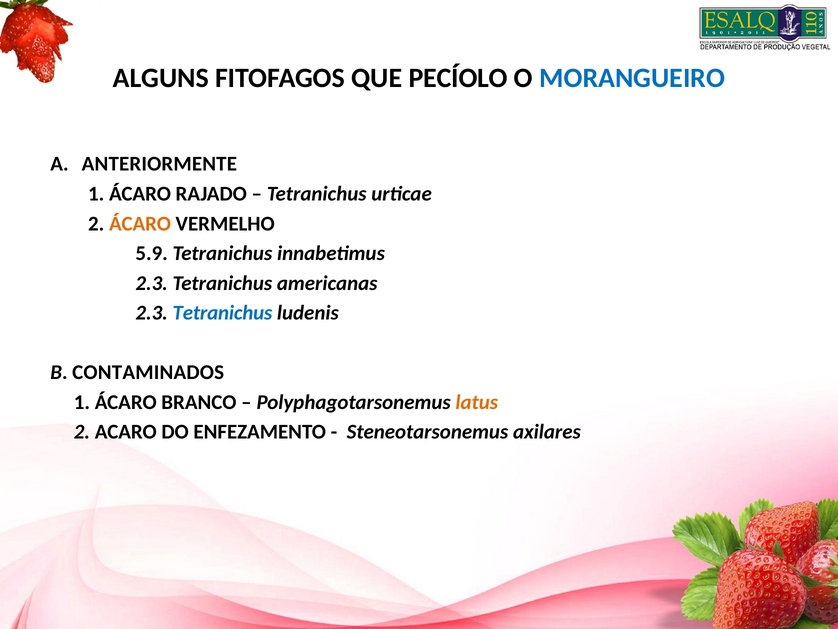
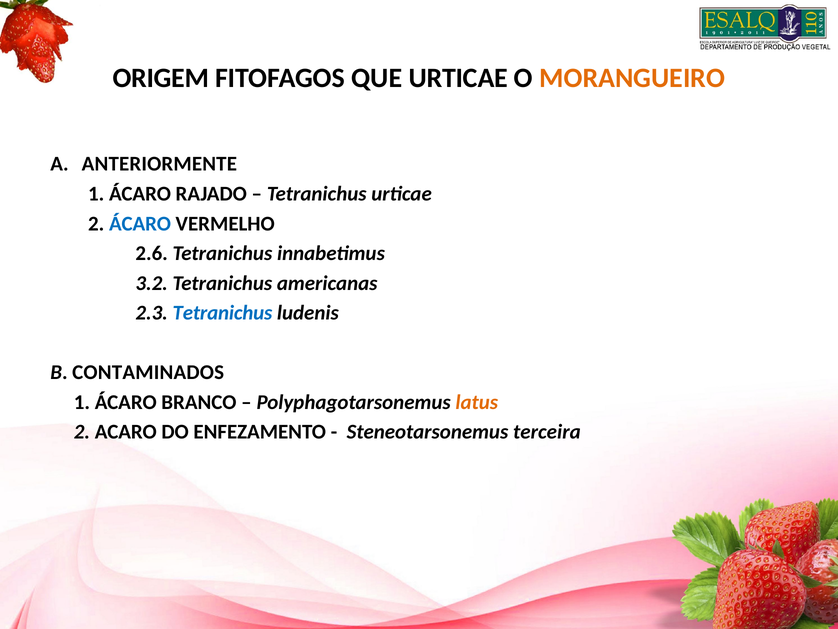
ALGUNS: ALGUNS -> ORIGEM
QUE PECÍOLO: PECÍOLO -> URTICAE
MORANGUEIRO colour: blue -> orange
ÁCARO at (140, 223) colour: orange -> blue
5.9: 5.9 -> 2.6
2.3 at (152, 283): 2.3 -> 3.2
axilares: axilares -> terceira
